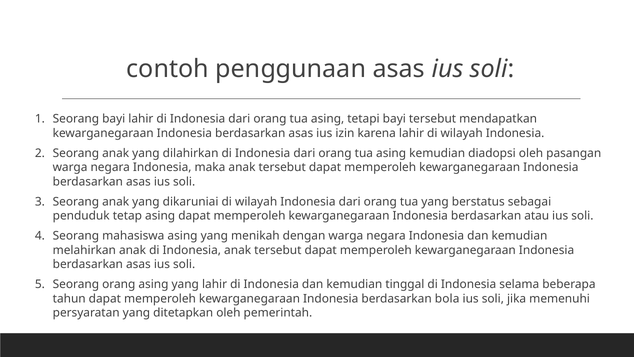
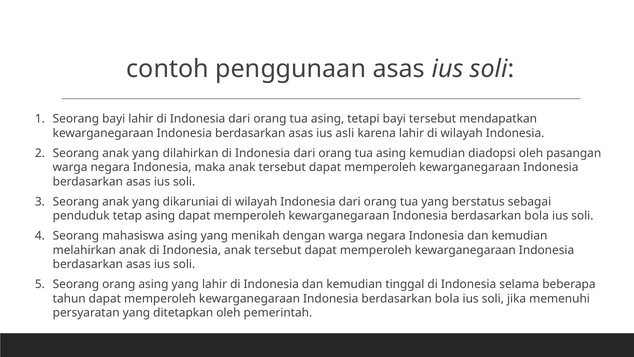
izin: izin -> asli
atau at (537, 216): atau -> bola
